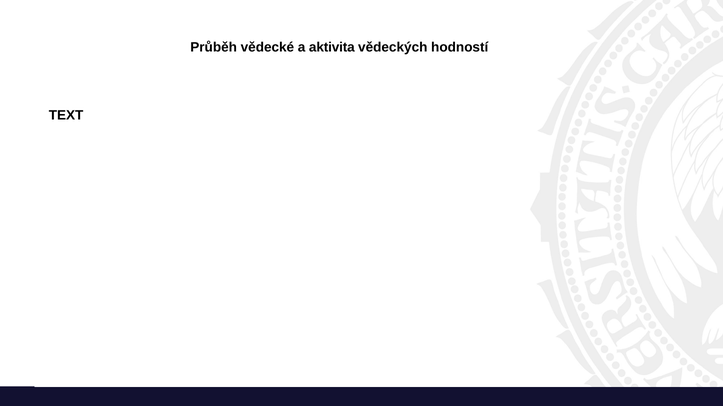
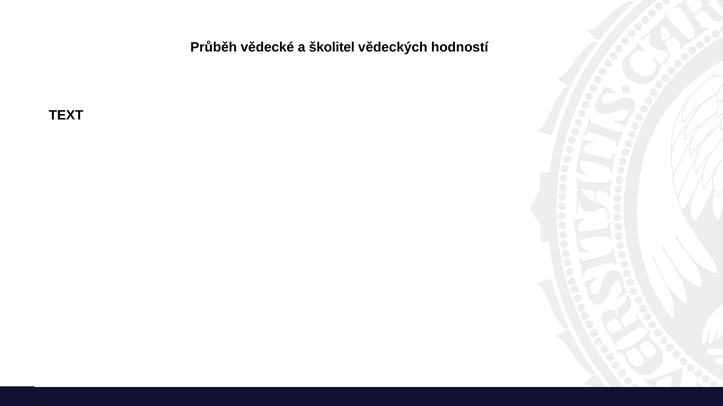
aktivita: aktivita -> školitel
